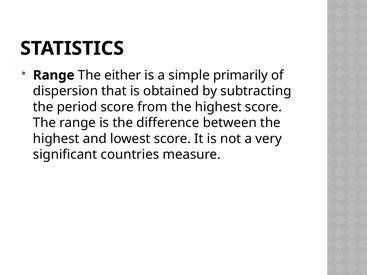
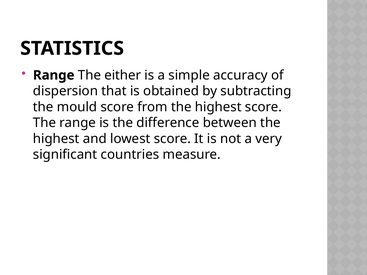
primarily: primarily -> accuracy
period: period -> mould
